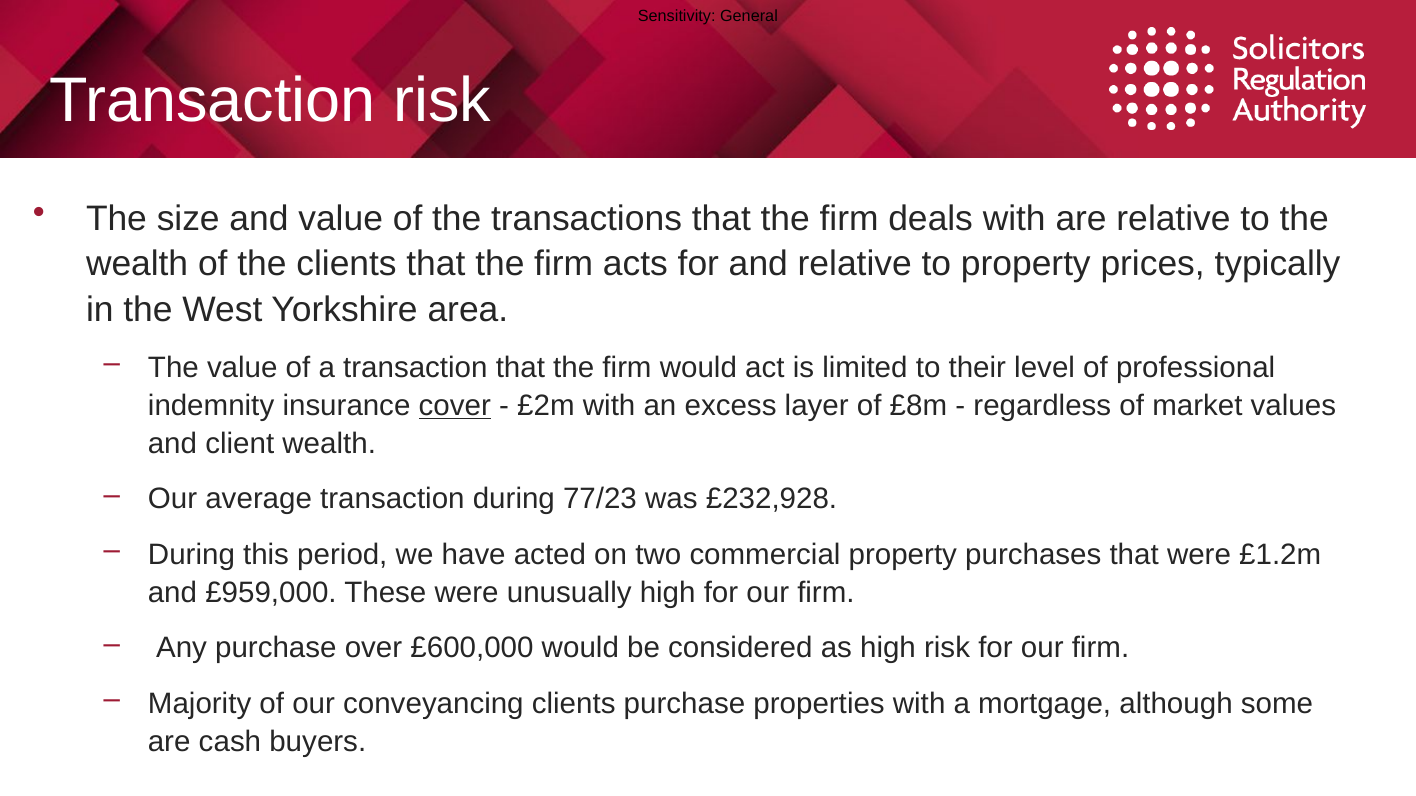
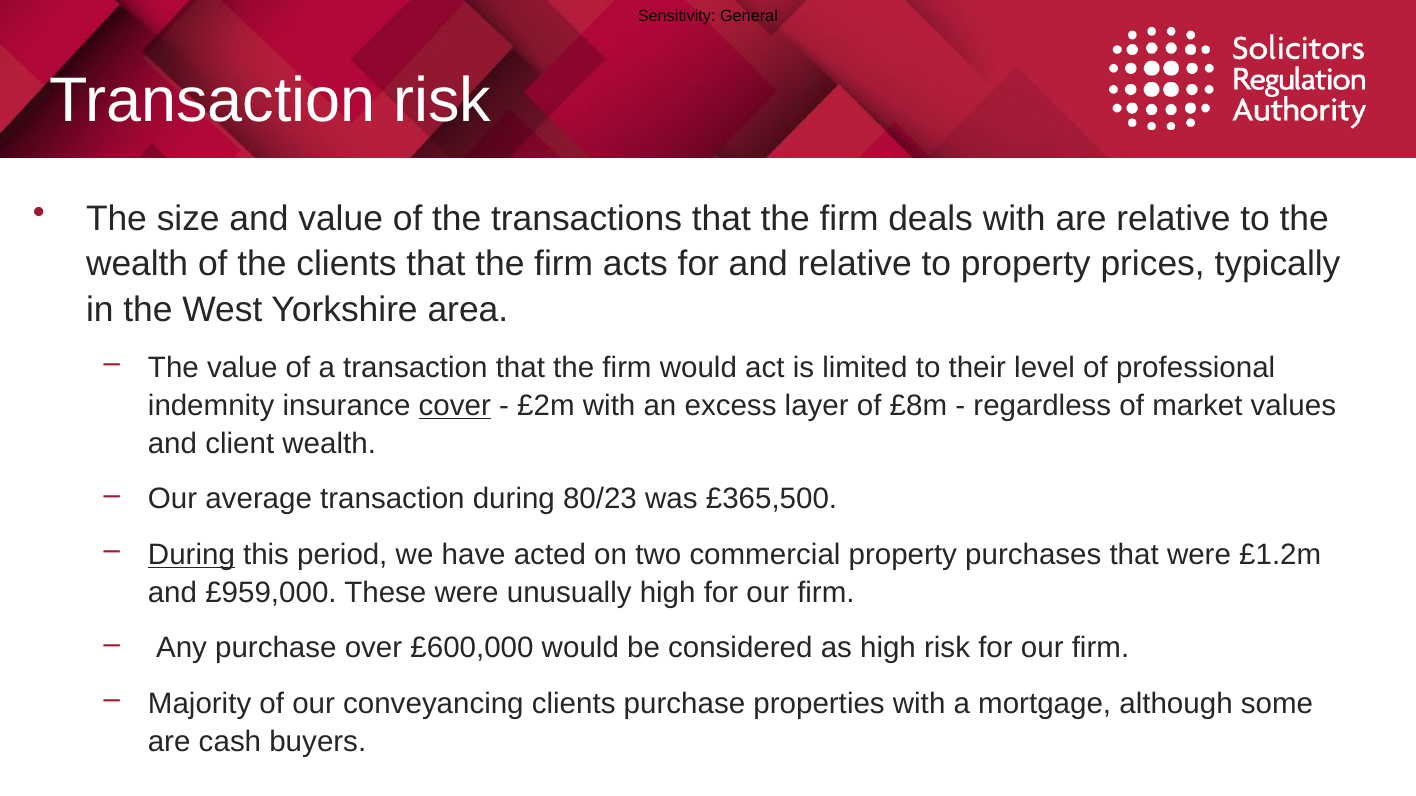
77/23: 77/23 -> 80/23
£232,928: £232,928 -> £365,500
During at (191, 555) underline: none -> present
